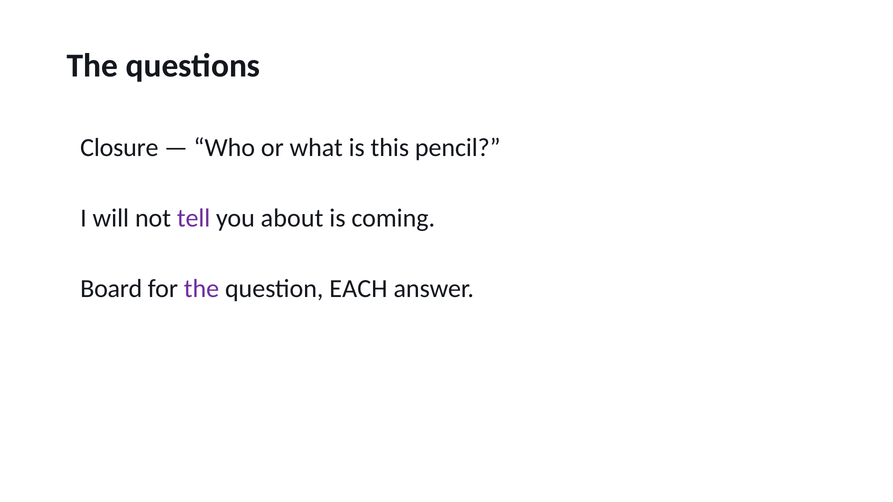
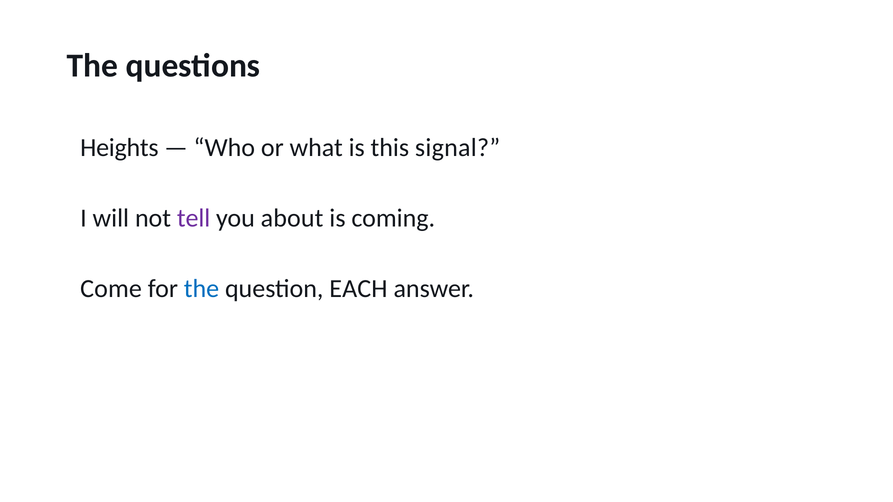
Closure: Closure -> Heights
pencil: pencil -> signal
Board: Board -> Come
the at (202, 289) colour: purple -> blue
